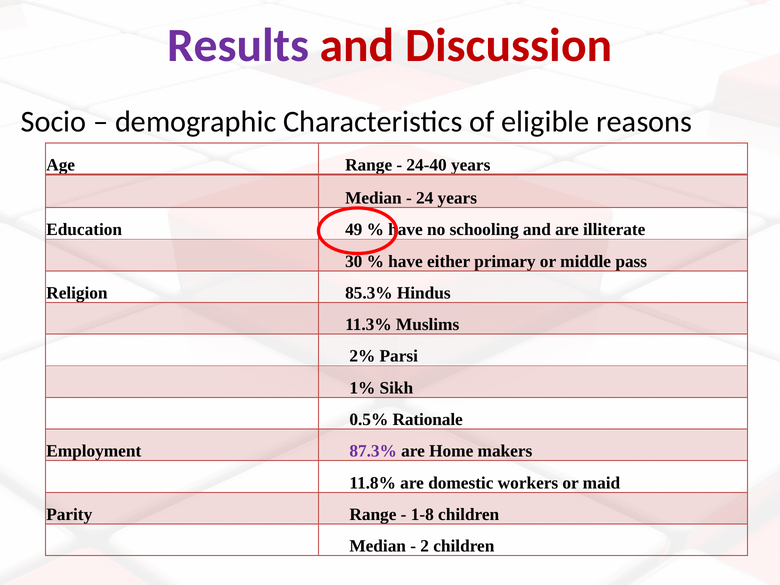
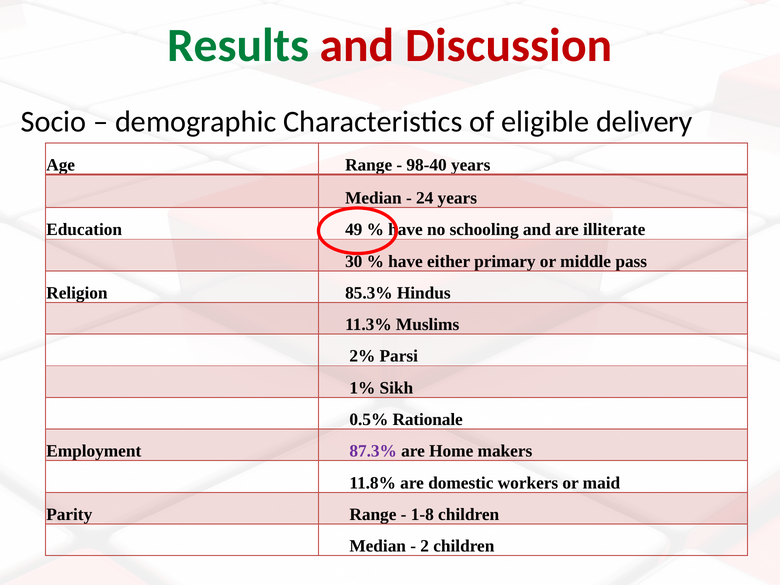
Results colour: purple -> green
reasons: reasons -> delivery
24-40: 24-40 -> 98-40
